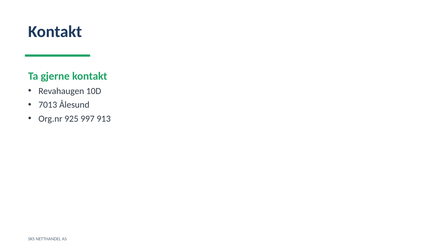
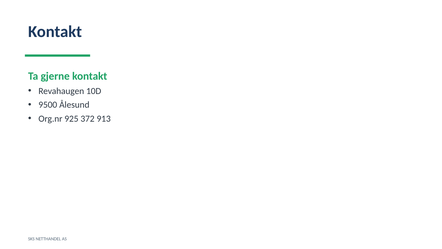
7013: 7013 -> 9500
997: 997 -> 372
